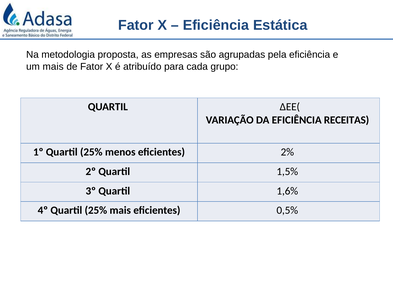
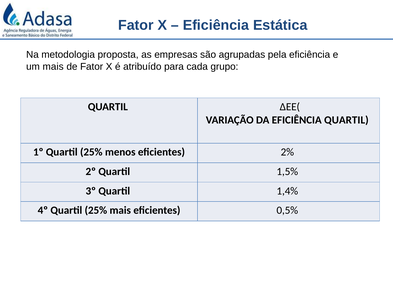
EFICIÊNCIA RECEITAS: RECEITAS -> QUARTIL
1,6%: 1,6% -> 1,4%
